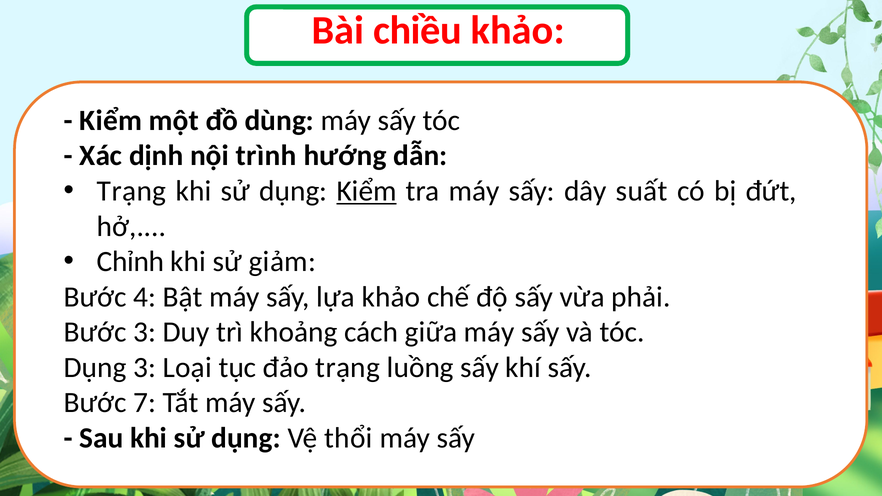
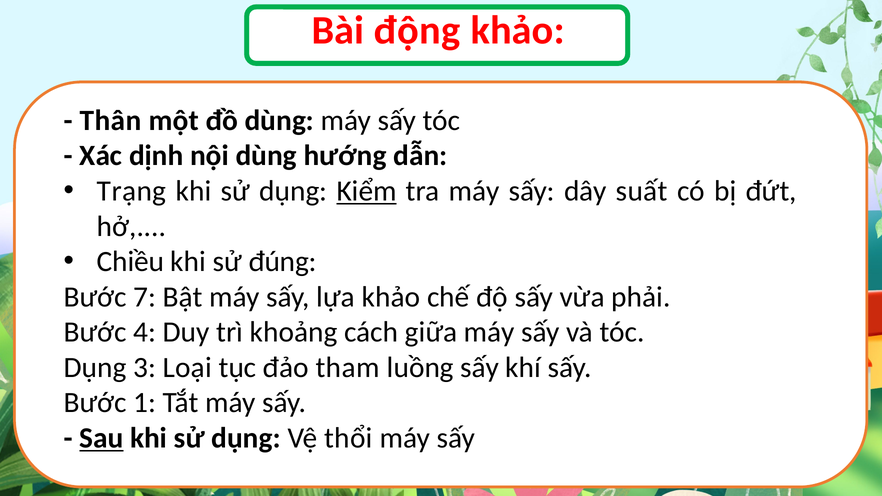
chiều: chiều -> động
Kiểm at (111, 121): Kiểm -> Thân
nội trình: trình -> dùng
Chỉnh: Chỉnh -> Chiều
giảm: giảm -> đúng
4: 4 -> 7
Bước 3: 3 -> 4
đảo trạng: trạng -> tham
7: 7 -> 1
Sau underline: none -> present
